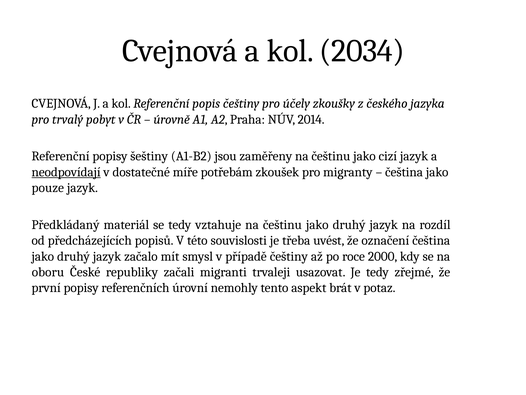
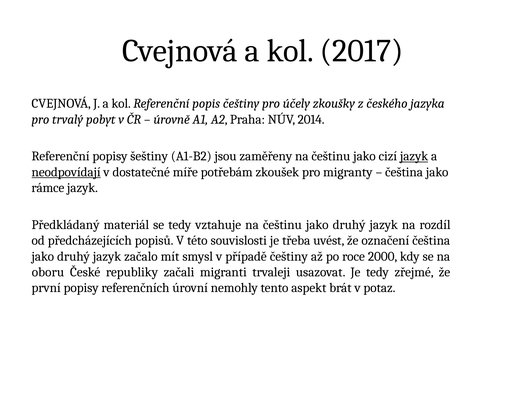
2034: 2034 -> 2017
jazyk at (414, 156) underline: none -> present
pouze: pouze -> rámce
